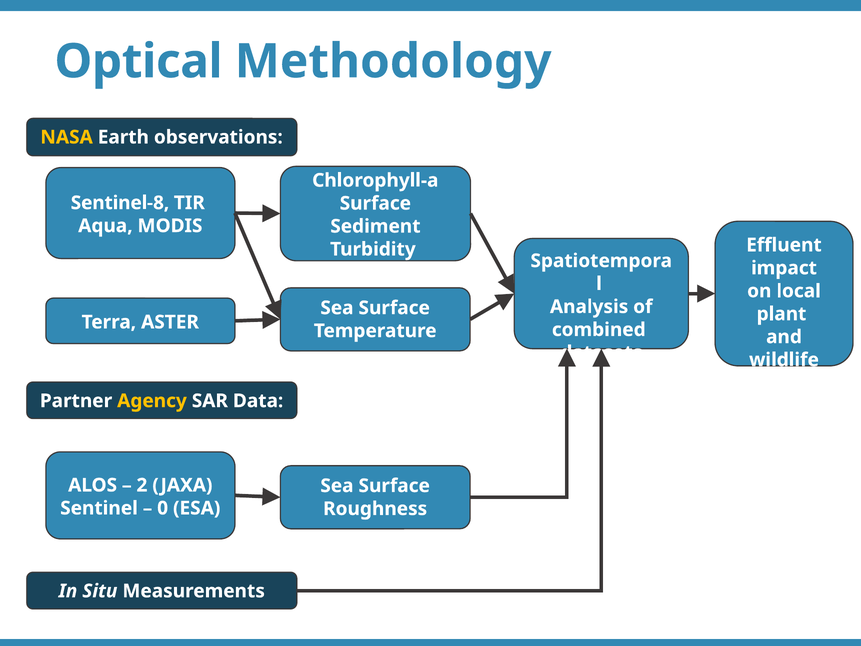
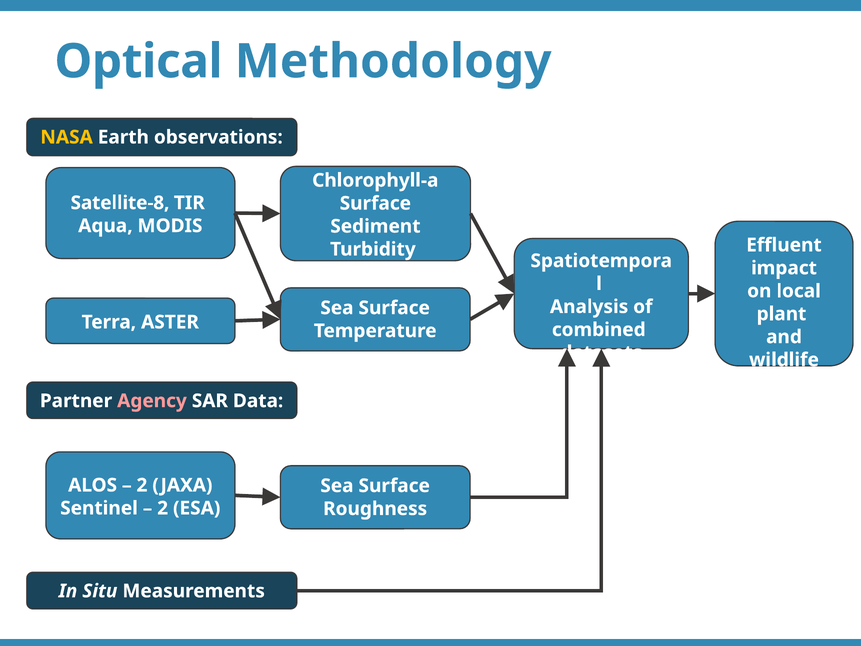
Sentinel-8: Sentinel-8 -> Satellite-8
Agency colour: yellow -> pink
0 at (163, 508): 0 -> 2
